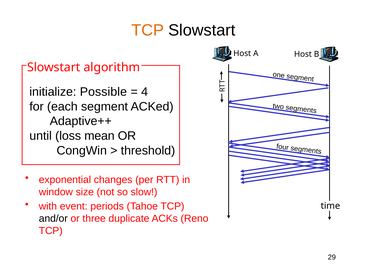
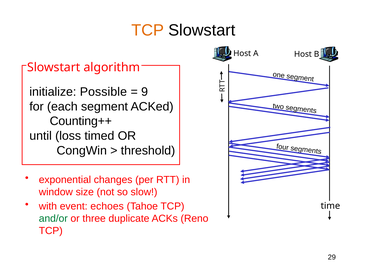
4: 4 -> 9
Adaptive++: Adaptive++ -> Counting++
mean: mean -> timed
periods: periods -> echoes
and/or colour: black -> green
